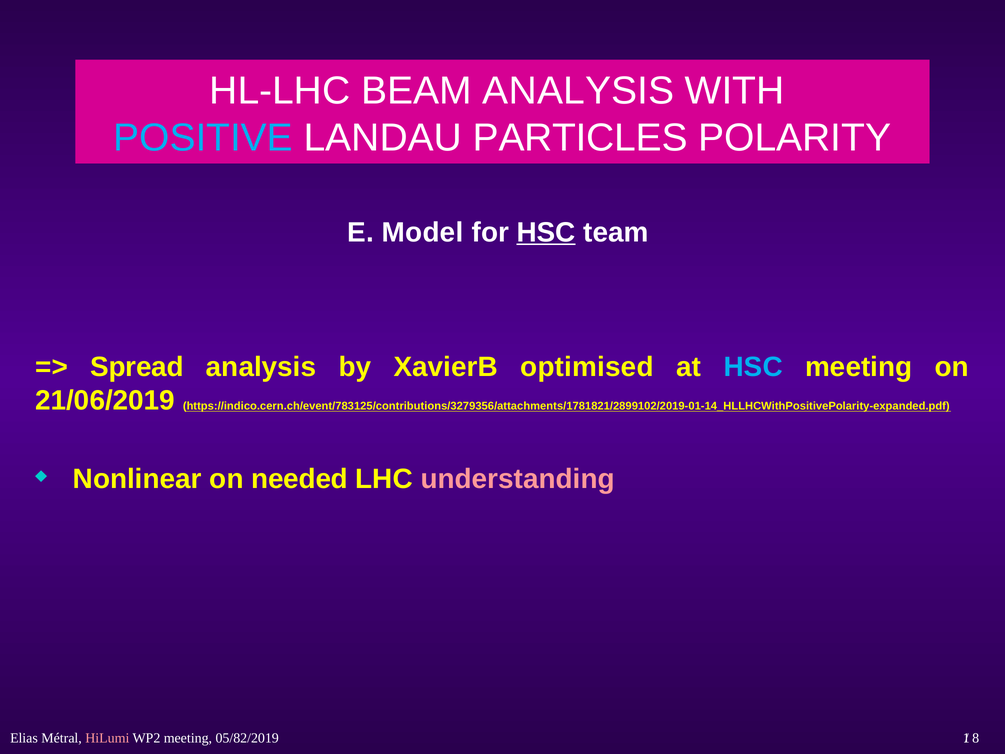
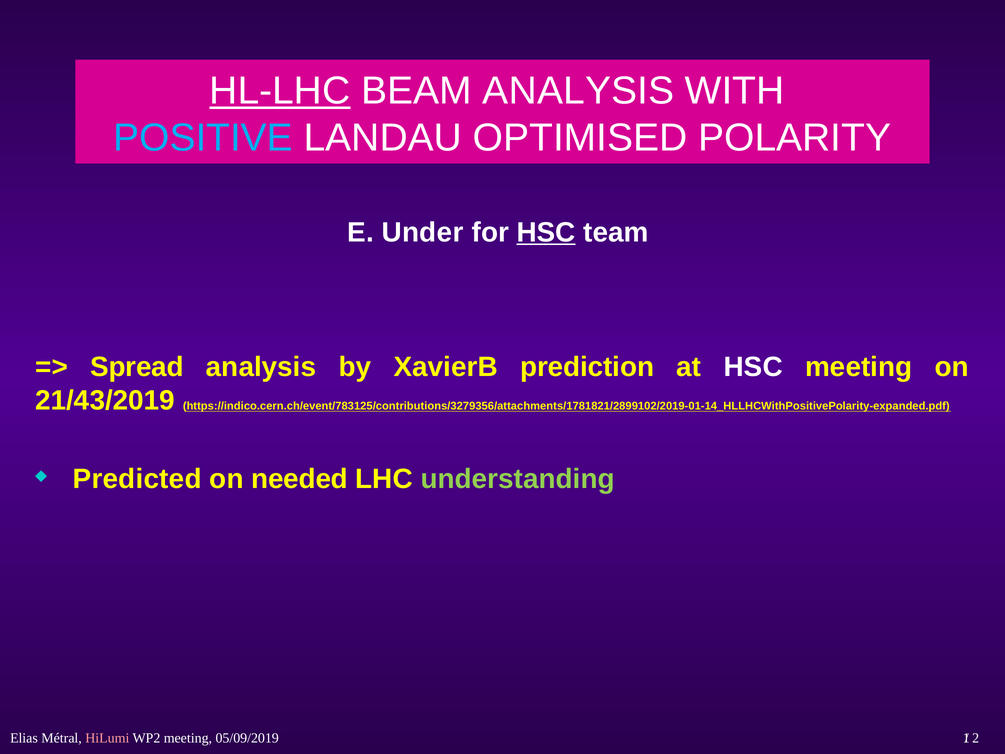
HL-LHC underline: none -> present
PARTICLES: PARTICLES -> OPTIMISED
Model: Model -> Under
optimised: optimised -> prediction
HSC at (753, 367) colour: light blue -> white
21/06/2019: 21/06/2019 -> 21/43/2019
Nonlinear: Nonlinear -> Predicted
understanding colour: pink -> light green
05/82/2019: 05/82/2019 -> 05/09/2019
8: 8 -> 2
